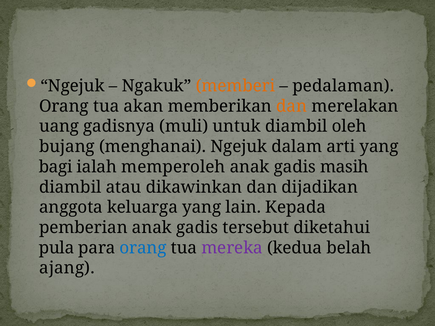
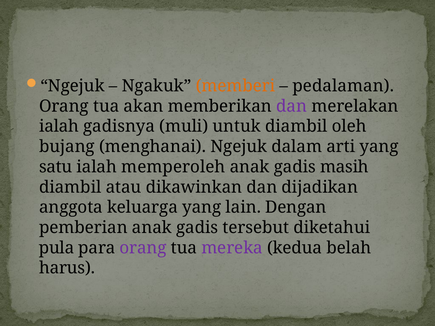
dan at (292, 106) colour: orange -> purple
uang at (59, 126): uang -> ialah
bagi: bagi -> satu
Kepada: Kepada -> Dengan
orang at (143, 248) colour: blue -> purple
ajang: ajang -> harus
